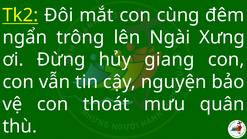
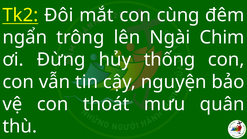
Xưng: Xưng -> Chim
giang: giang -> thống
